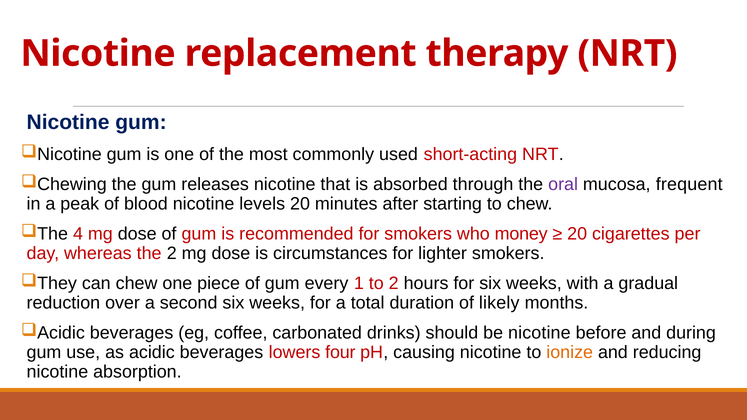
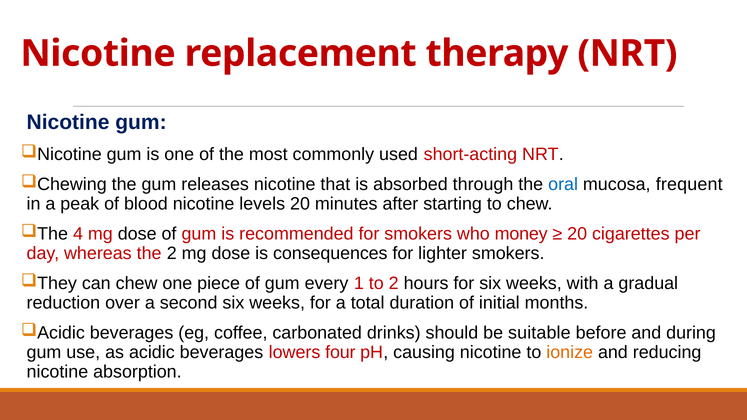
oral colour: purple -> blue
circumstances: circumstances -> consequences
likely: likely -> initial
be nicotine: nicotine -> suitable
